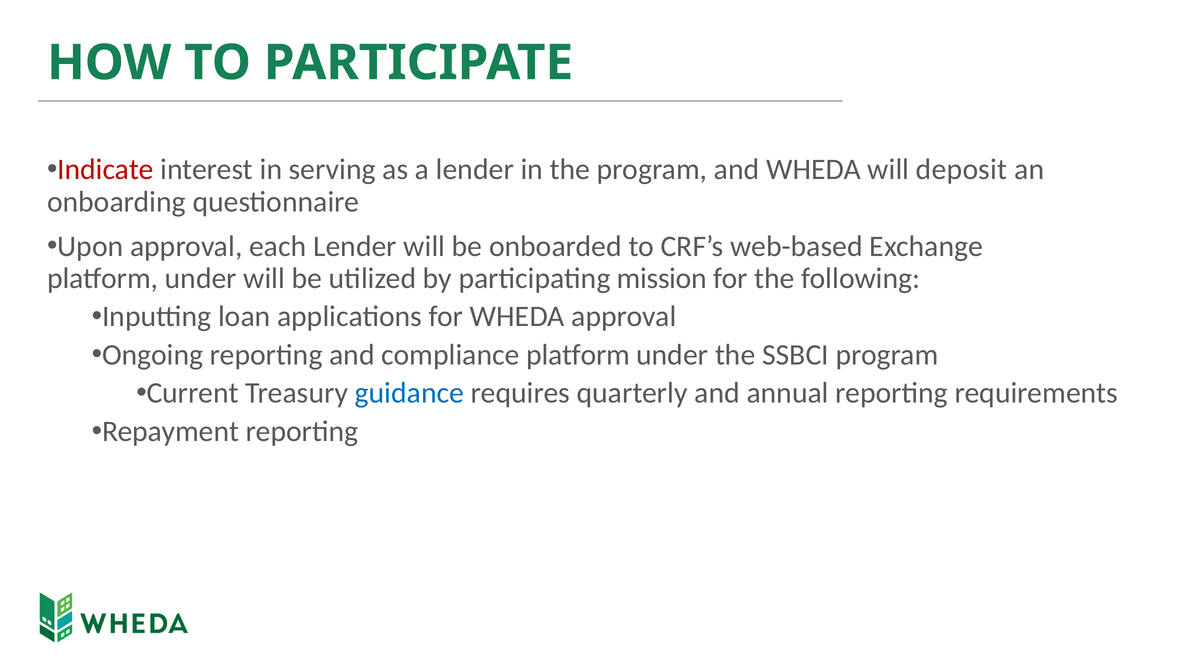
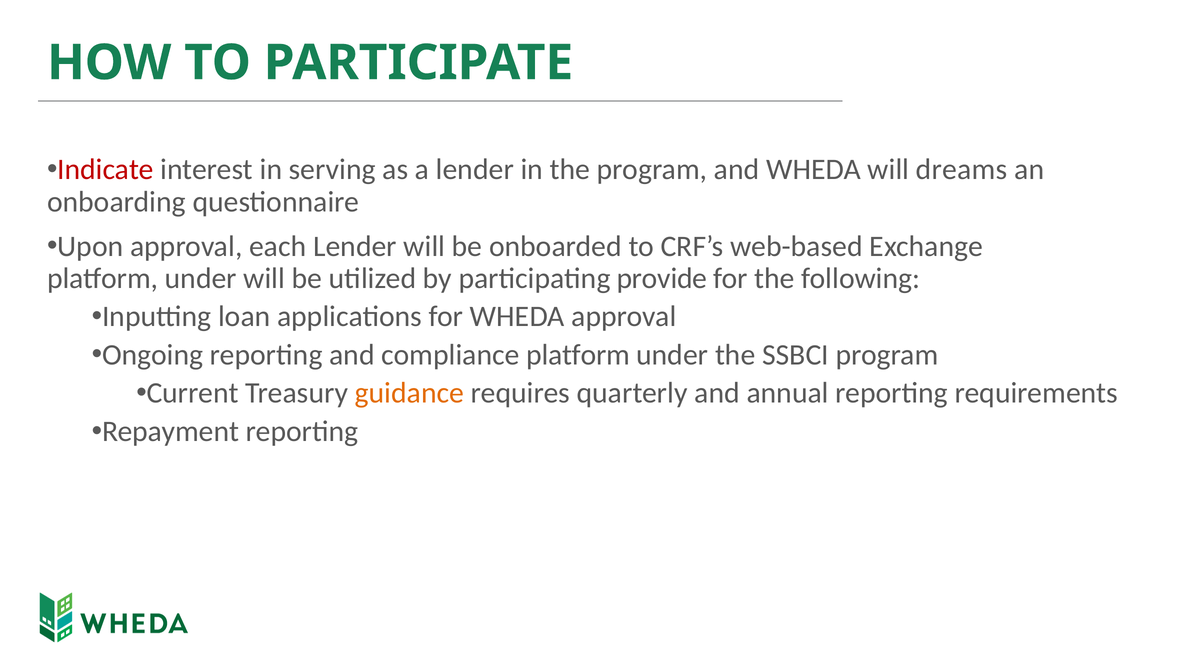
deposit: deposit -> dreams
mission: mission -> provide
guidance colour: blue -> orange
